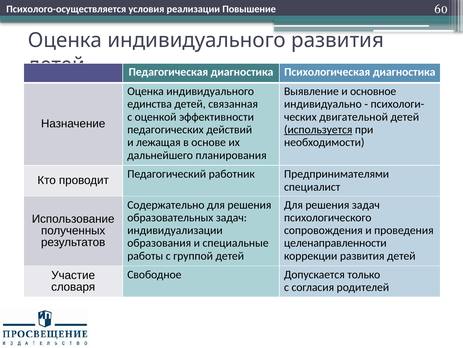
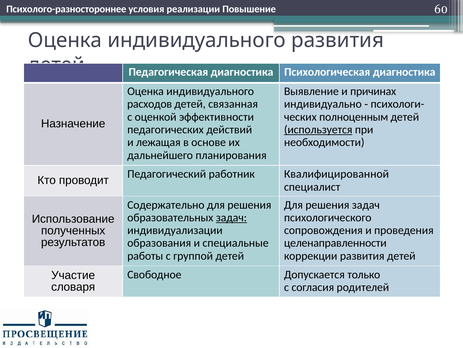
Психолого-осуществляется: Психолого-осуществляется -> Психолого-разностороннее
основное: основное -> причинах
единства: единства -> расходов
двигательной: двигательной -> полноценным
Предпринимателями: Предпринимателями -> Квалифицированной
задач at (231, 217) underline: none -> present
